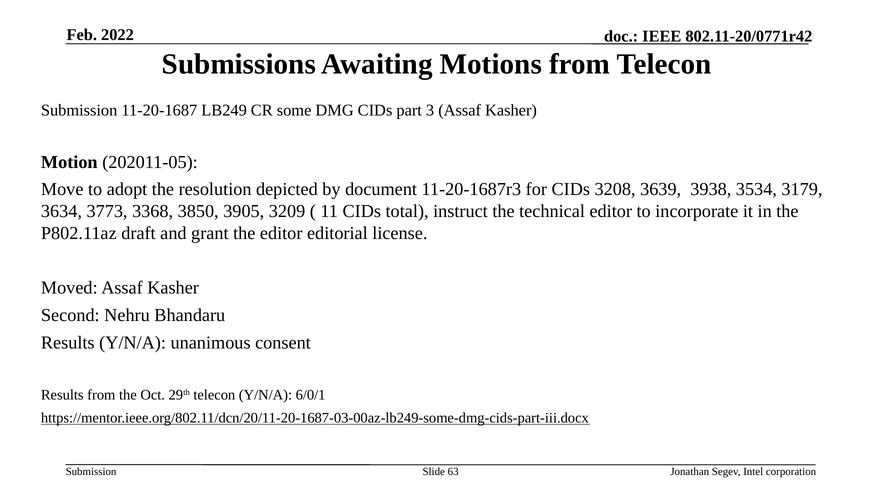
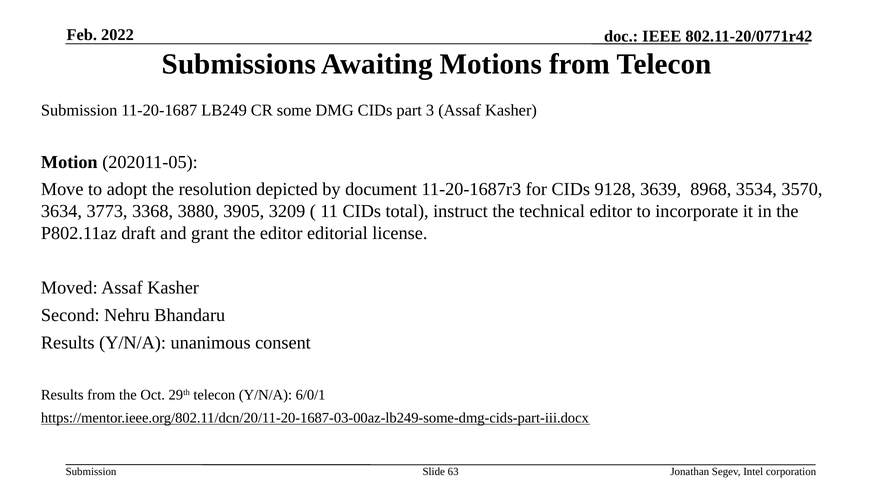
3208: 3208 -> 9128
3938: 3938 -> 8968
3179: 3179 -> 3570
3850: 3850 -> 3880
